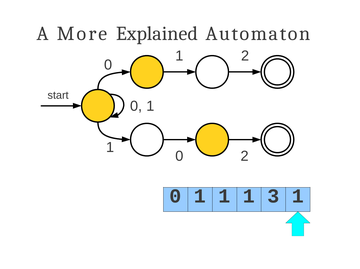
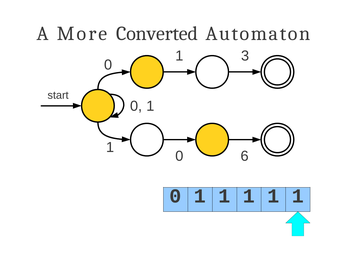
Explained: Explained -> Converted
1 2: 2 -> 3
0 2: 2 -> 6
3 at (273, 197): 3 -> 1
